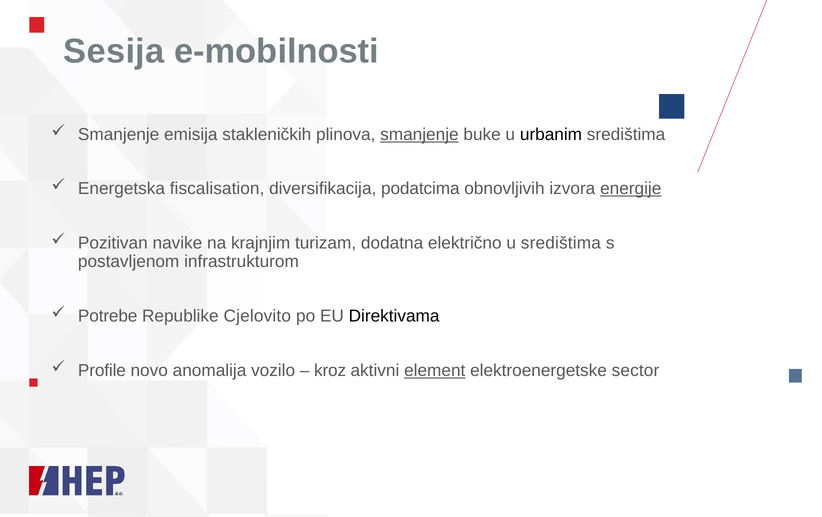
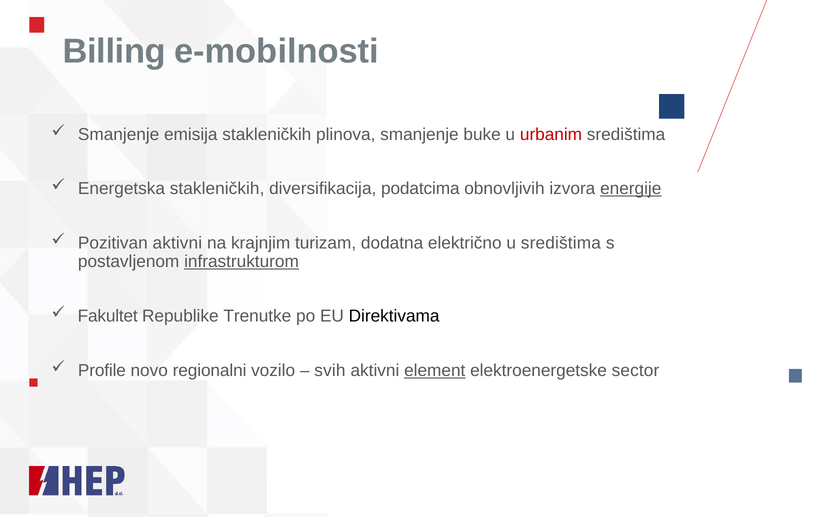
Sesija: Sesija -> Billing
smanjenje at (419, 134) underline: present -> none
urbanim colour: black -> red
Energetska fiscalisation: fiscalisation -> stakleničkih
Pozitivan navike: navike -> aktivni
infrastrukturom underline: none -> present
Potrebe: Potrebe -> Fakultet
Cjelovito: Cjelovito -> Trenutke
anomalija: anomalija -> regionalni
kroz: kroz -> svih
